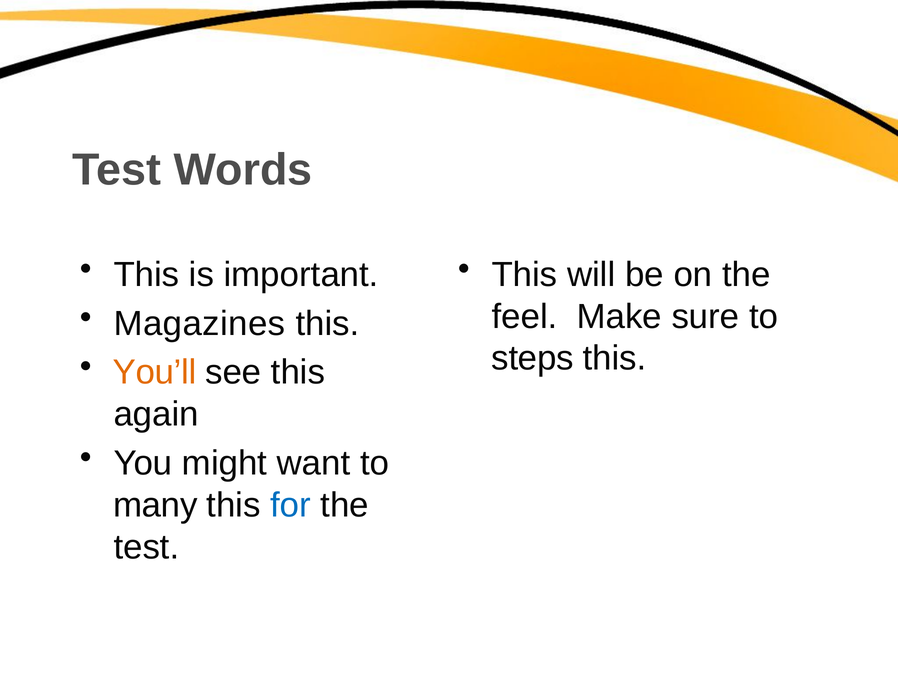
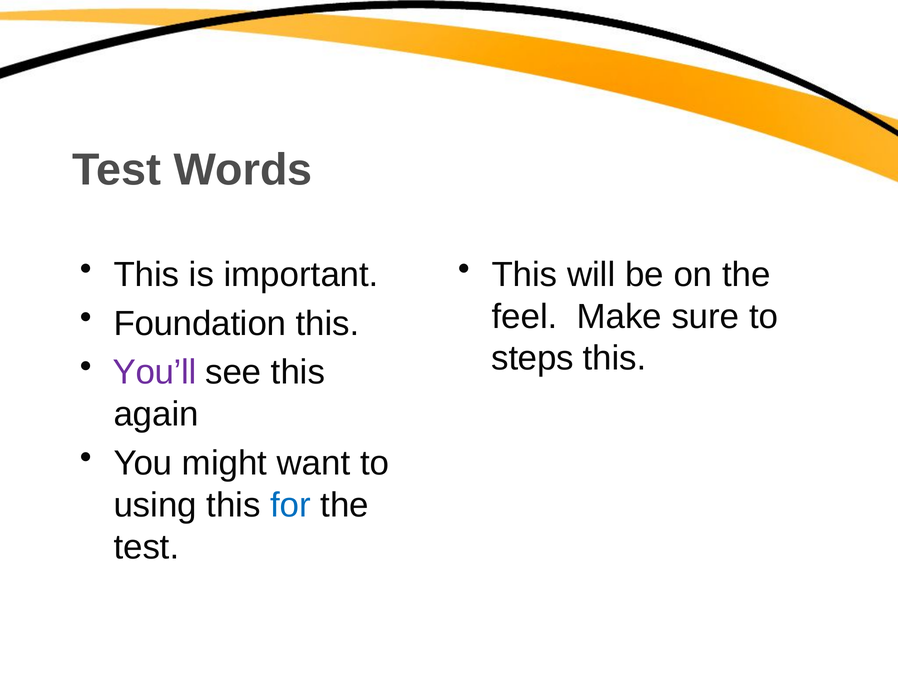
Magazines: Magazines -> Foundation
You’ll colour: orange -> purple
many: many -> using
